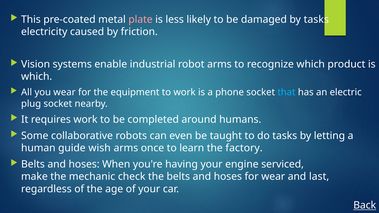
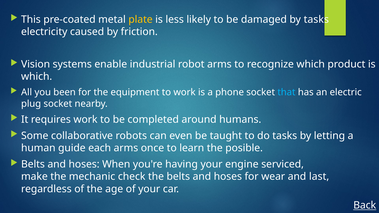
plate colour: pink -> yellow
you wear: wear -> been
wish: wish -> each
factory: factory -> posible
